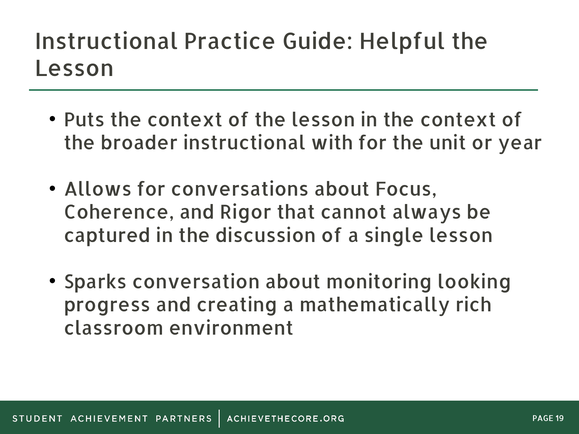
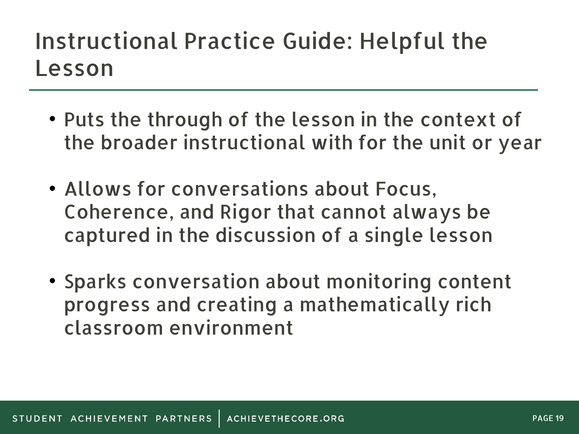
Puts the context: context -> through
looking: looking -> content
